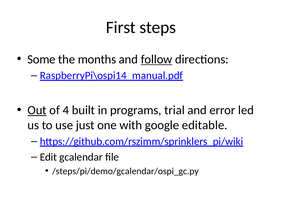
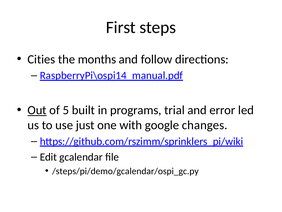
Some: Some -> Cities
follow underline: present -> none
4: 4 -> 5
editable: editable -> changes
